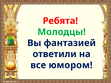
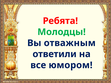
фантазией: фантазией -> отважным
